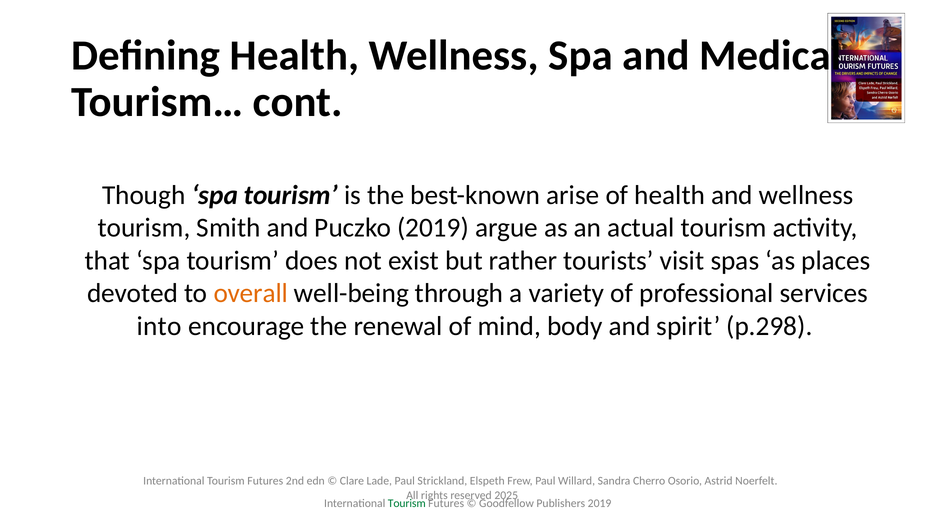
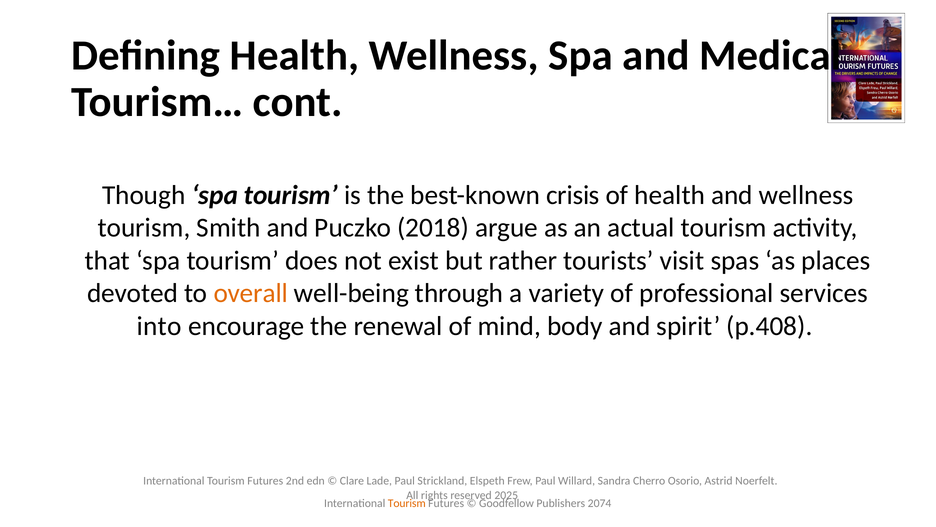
arise: arise -> crisis
Puczko 2019: 2019 -> 2018
p.298: p.298 -> p.408
Tourism at (407, 503) colour: green -> orange
Publishers 2019: 2019 -> 2074
